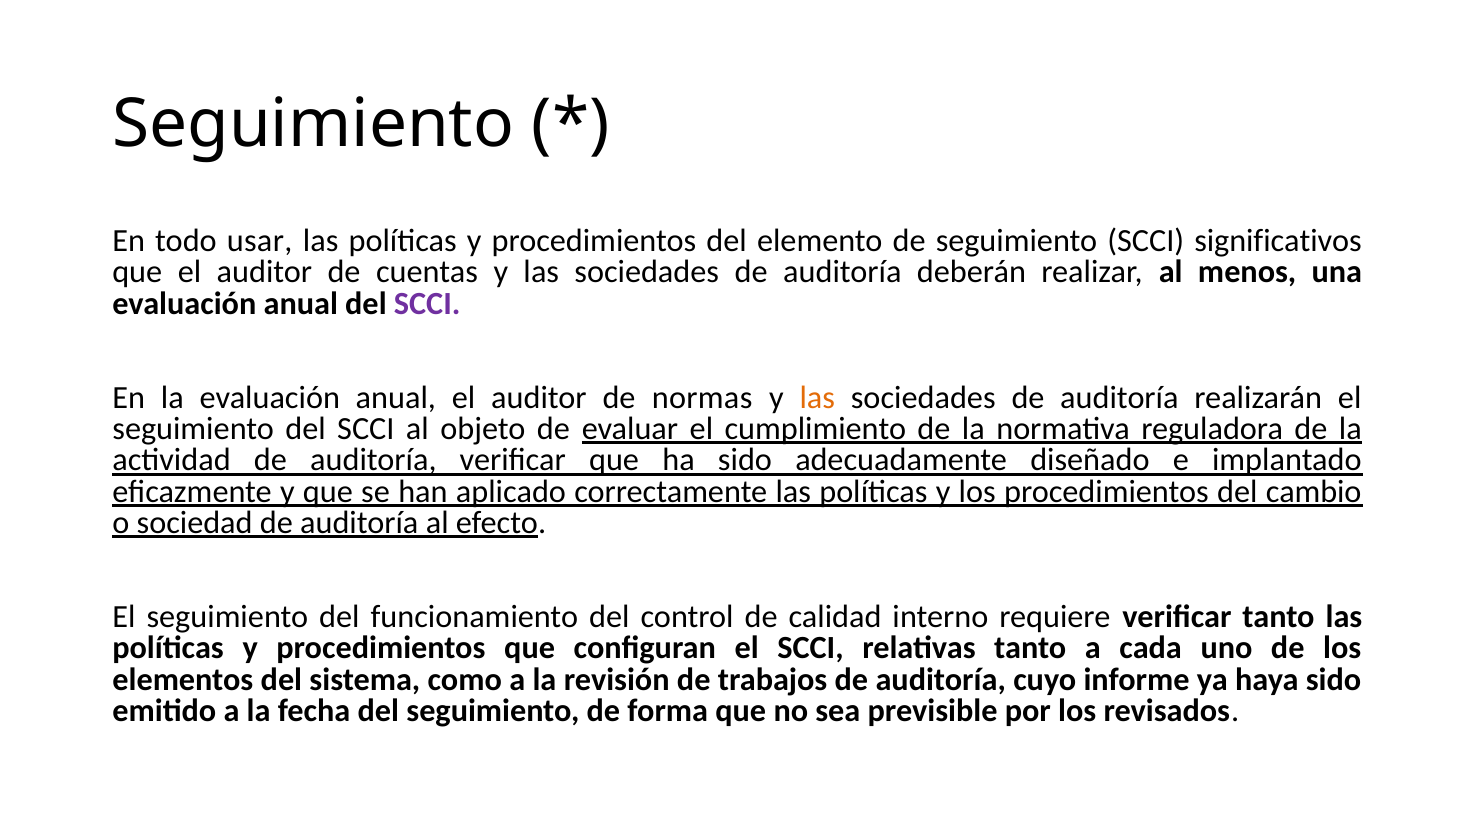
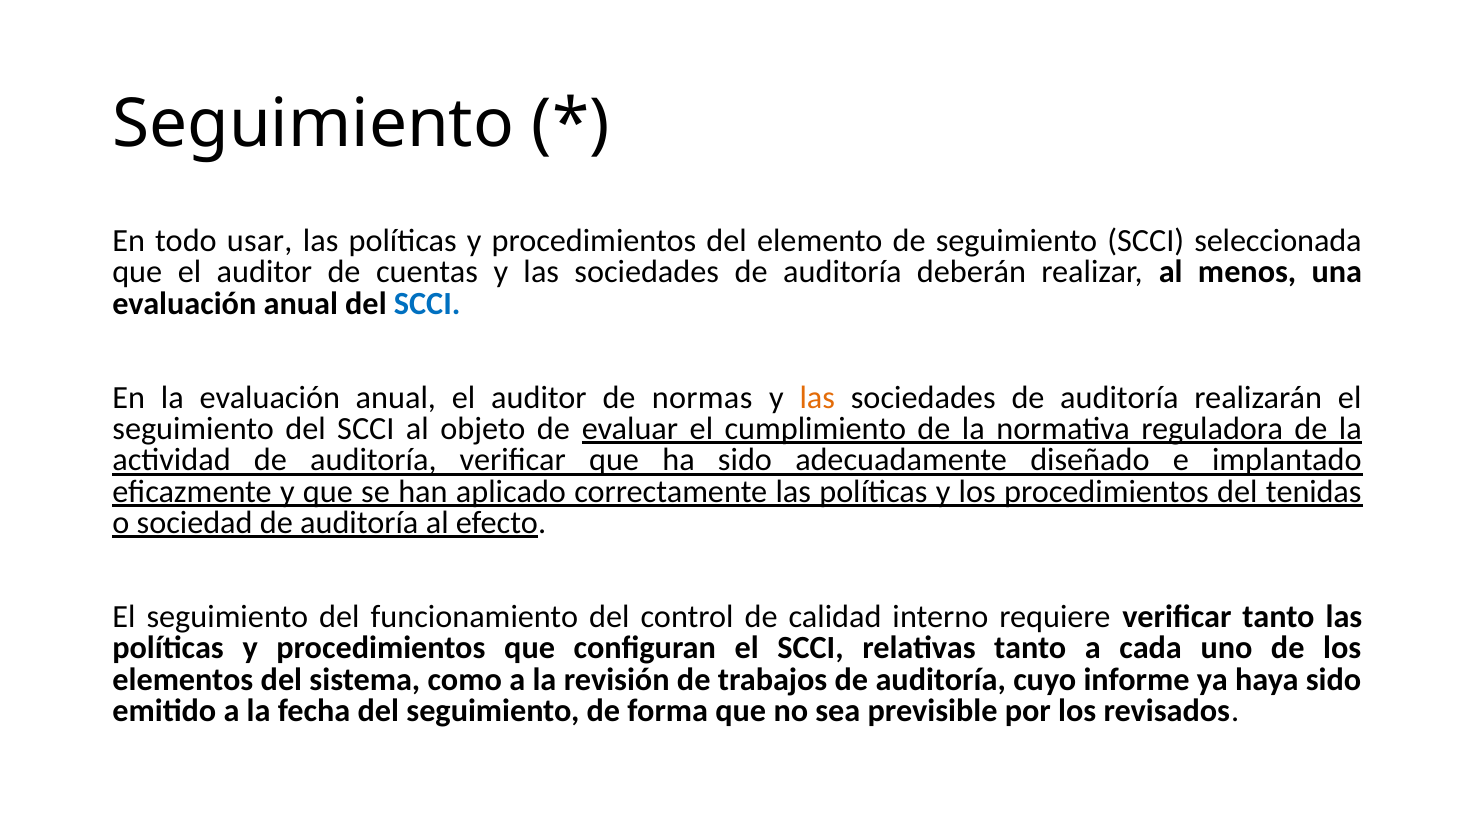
significativos: significativos -> seleccionada
SCCI at (427, 304) colour: purple -> blue
cambio: cambio -> tenidas
